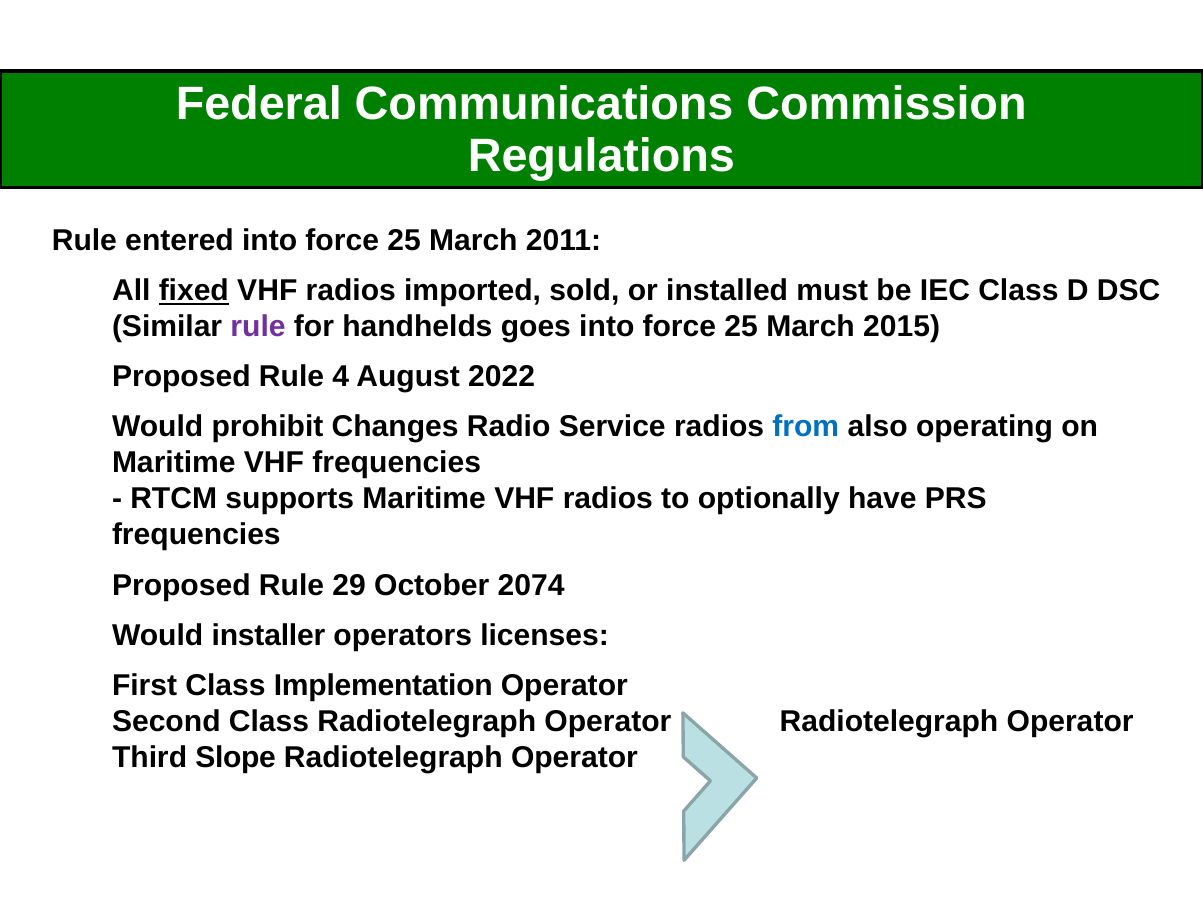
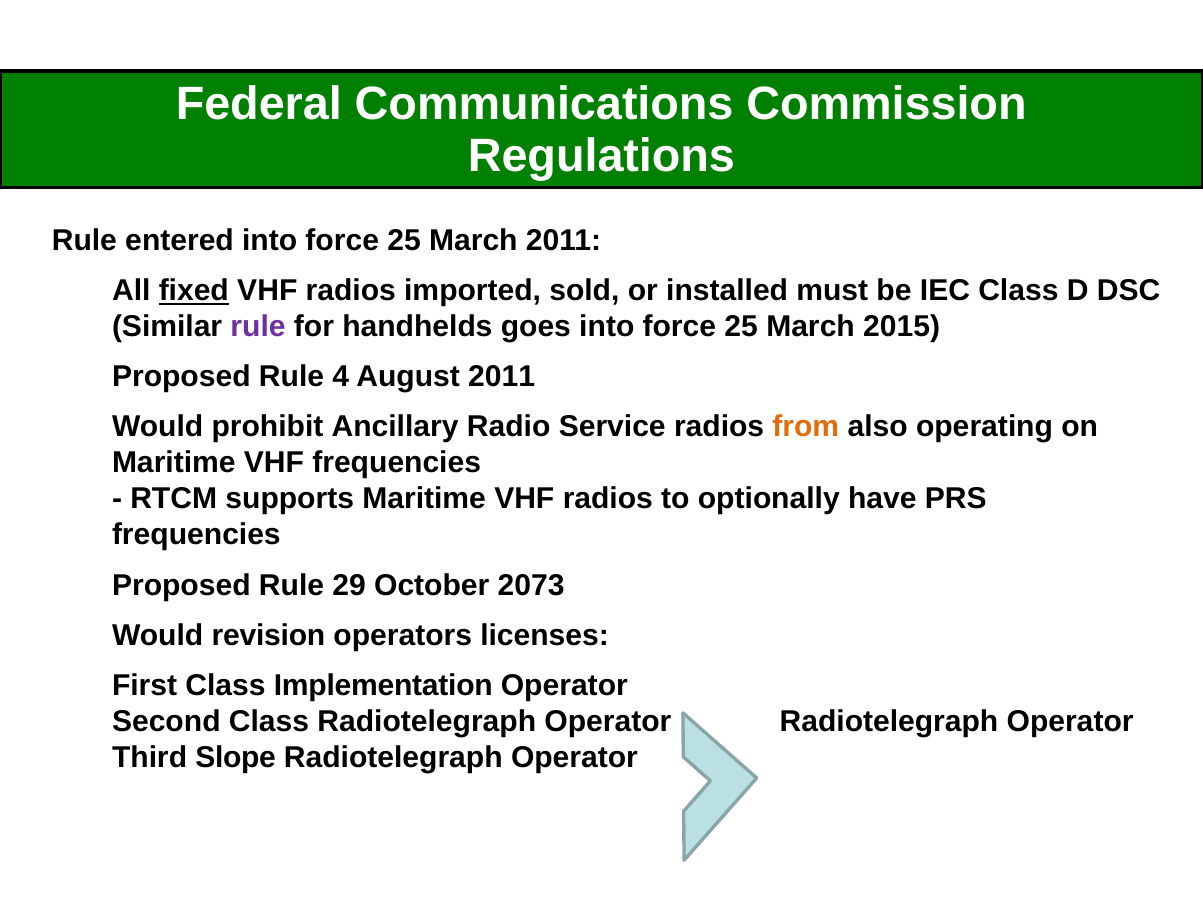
August 2022: 2022 -> 2011
Changes: Changes -> Ancillary
from colour: blue -> orange
2074: 2074 -> 2073
installer: installer -> revision
